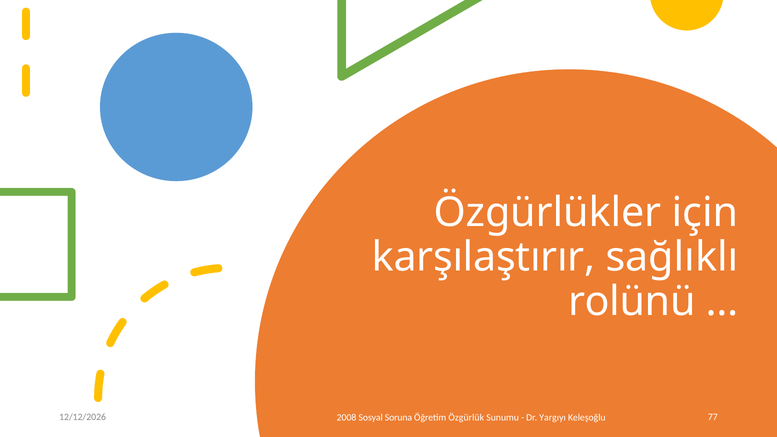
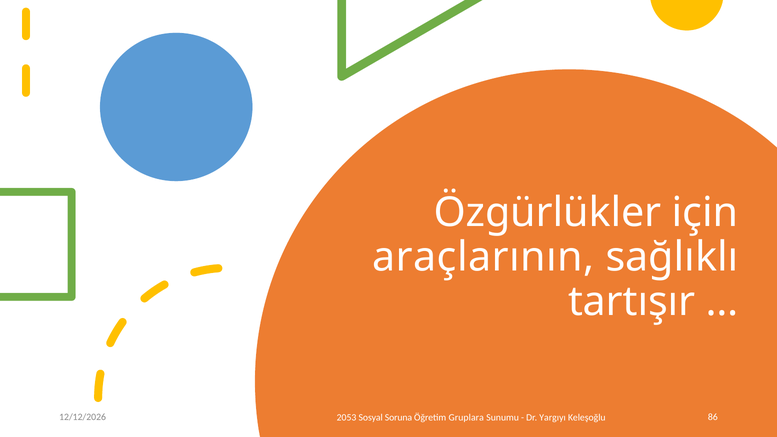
karşılaştırır: karşılaştırır -> araçlarının
rolünü: rolünü -> tartışır
2008: 2008 -> 2053
Özgürlük: Özgürlük -> Gruplara
77: 77 -> 86
